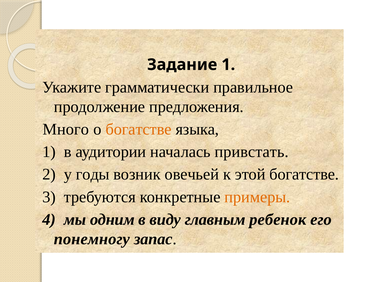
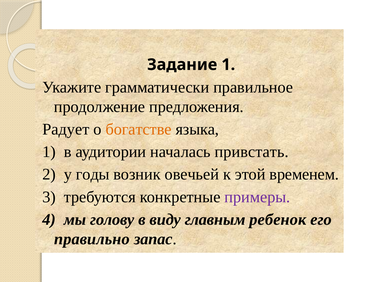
Много: Много -> Радует
этой богатстве: богатстве -> временем
примеры colour: orange -> purple
одним: одним -> голову
понемногу: понемногу -> правильно
